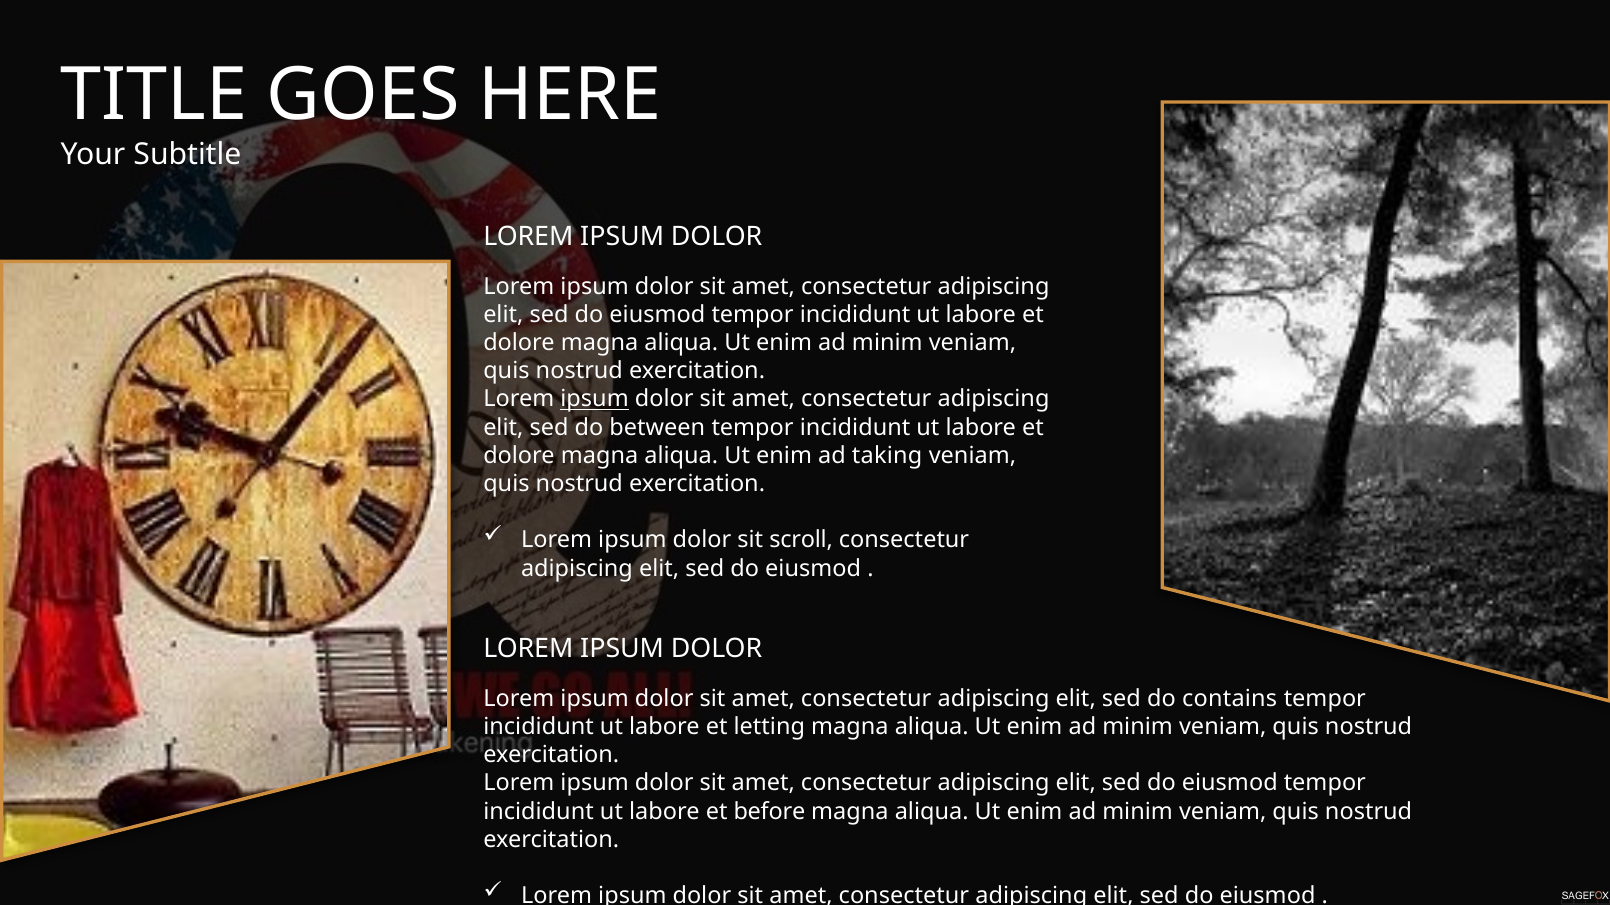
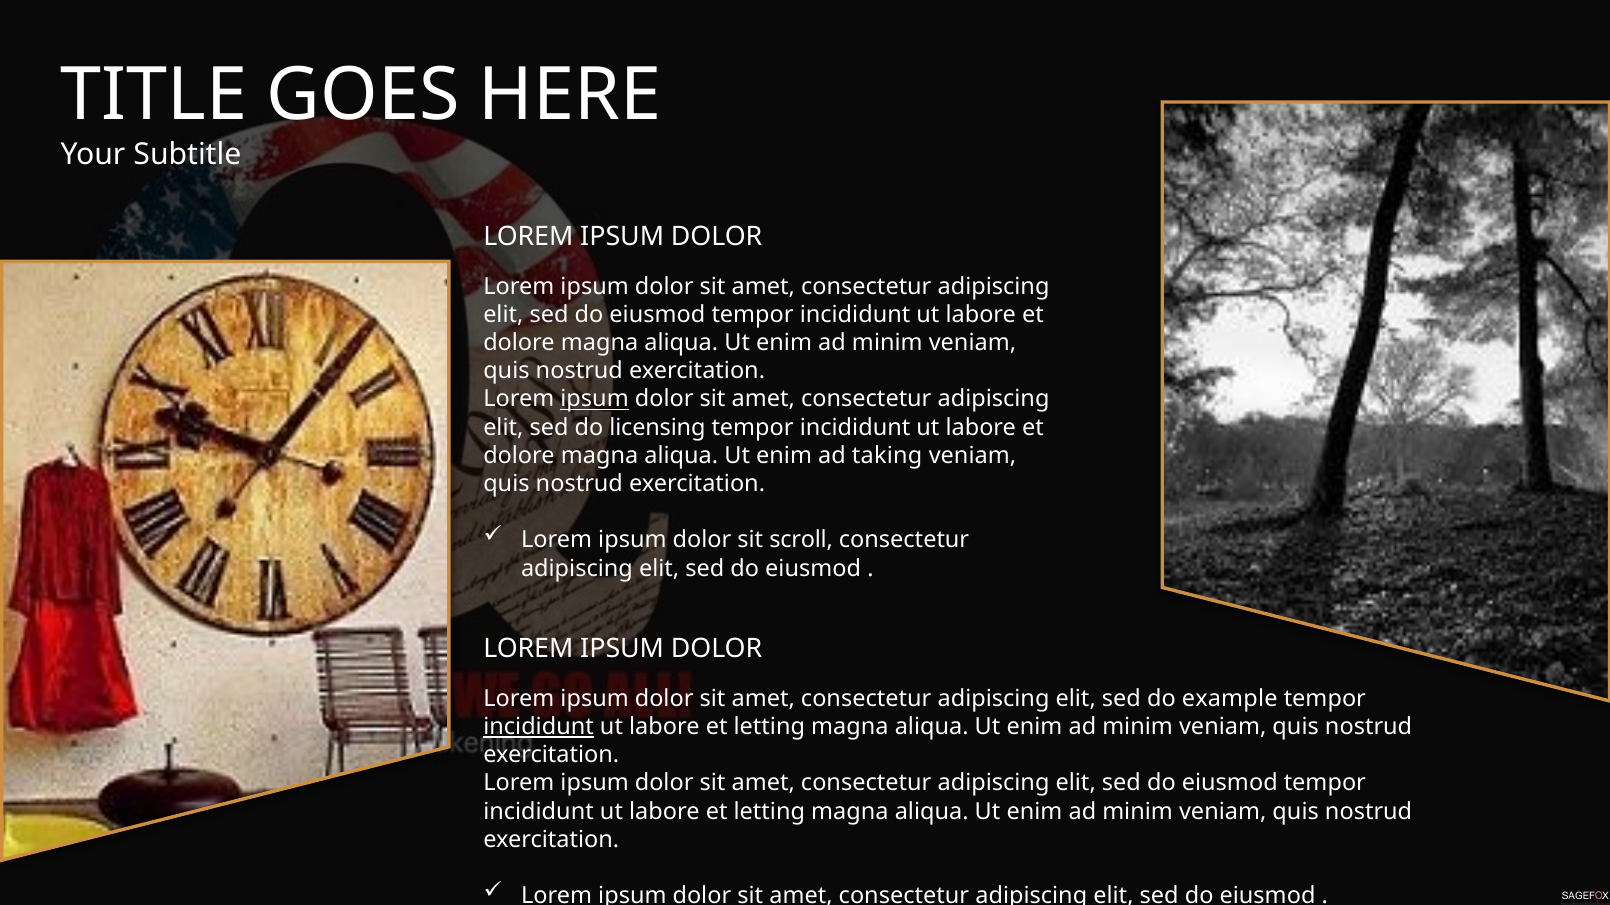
between: between -> licensing
contains: contains -> example
incididunt at (539, 727) underline: none -> present
before at (769, 812): before -> letting
